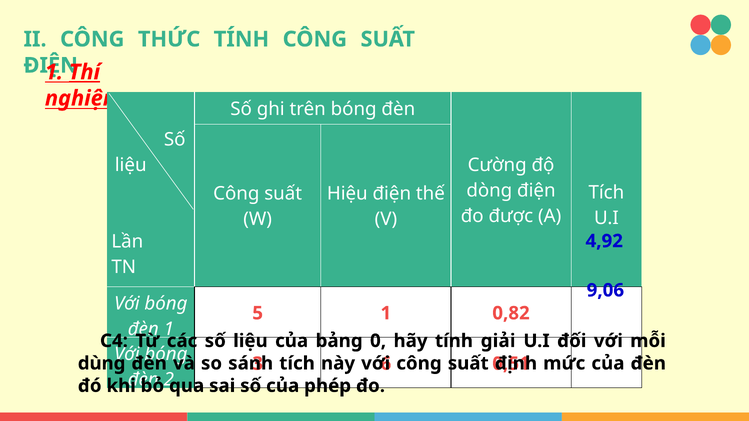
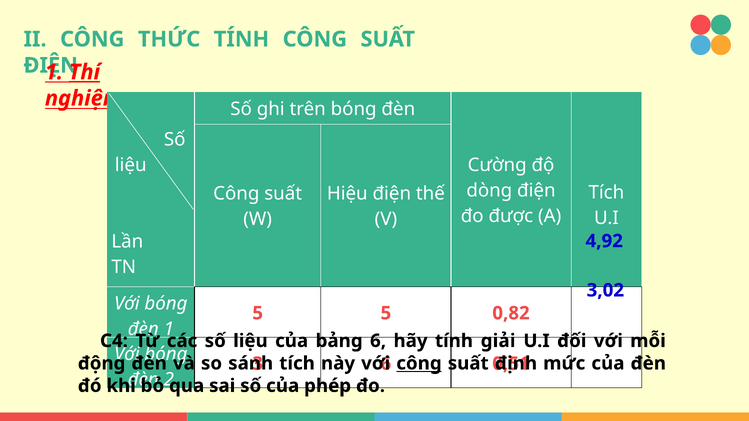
9,06: 9,06 -> 3,02
5 1: 1 -> 5
bảng 0: 0 -> 6
dùng: dùng -> động
công at (419, 364) underline: none -> present
